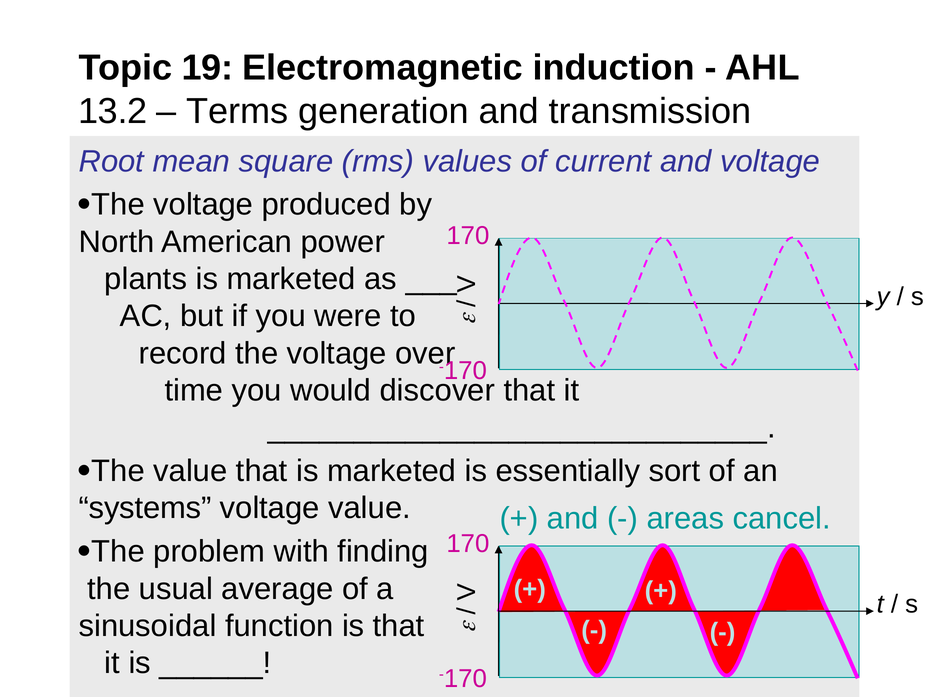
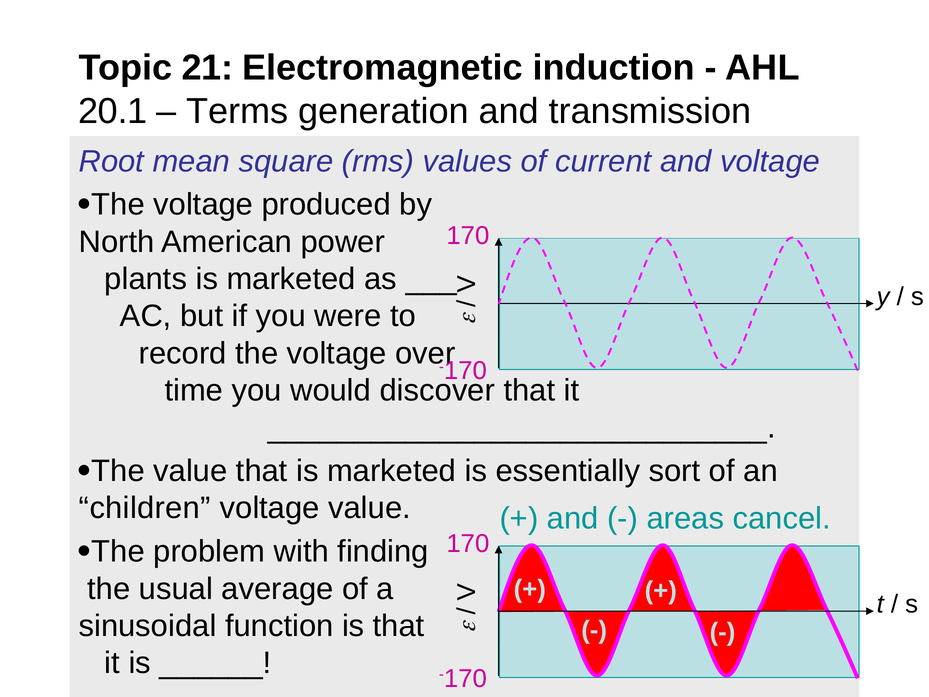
19: 19 -> 21
13.2: 13.2 -> 20.1
systems: systems -> children
